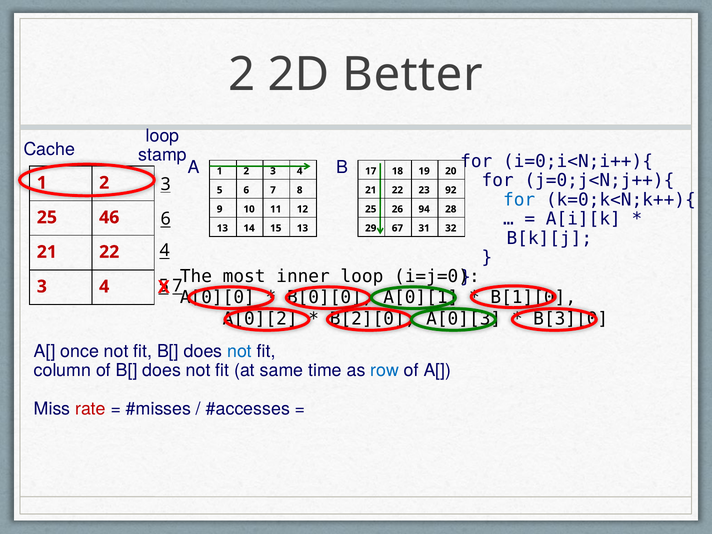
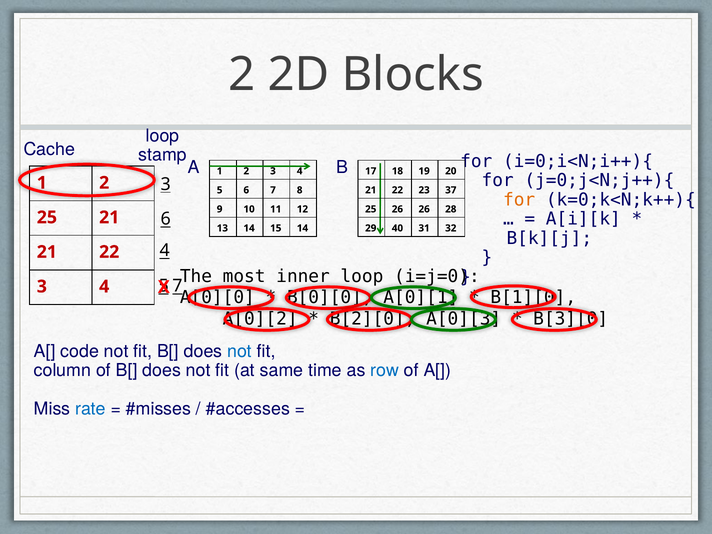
Better: Better -> Blocks
92: 92 -> 37
for at (519, 200) colour: blue -> orange
26 94: 94 -> 26
25 46: 46 -> 21
15 13: 13 -> 14
67: 67 -> 40
once: once -> code
rate colour: red -> blue
